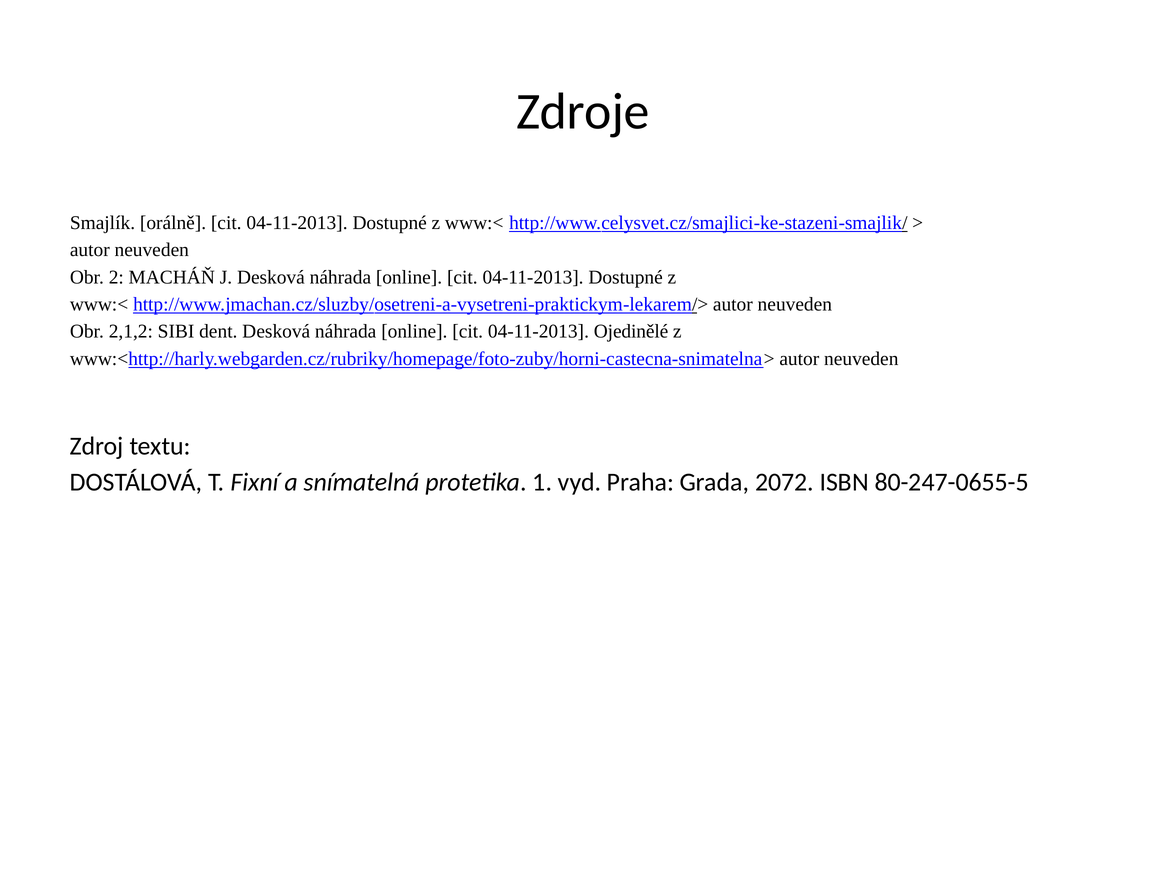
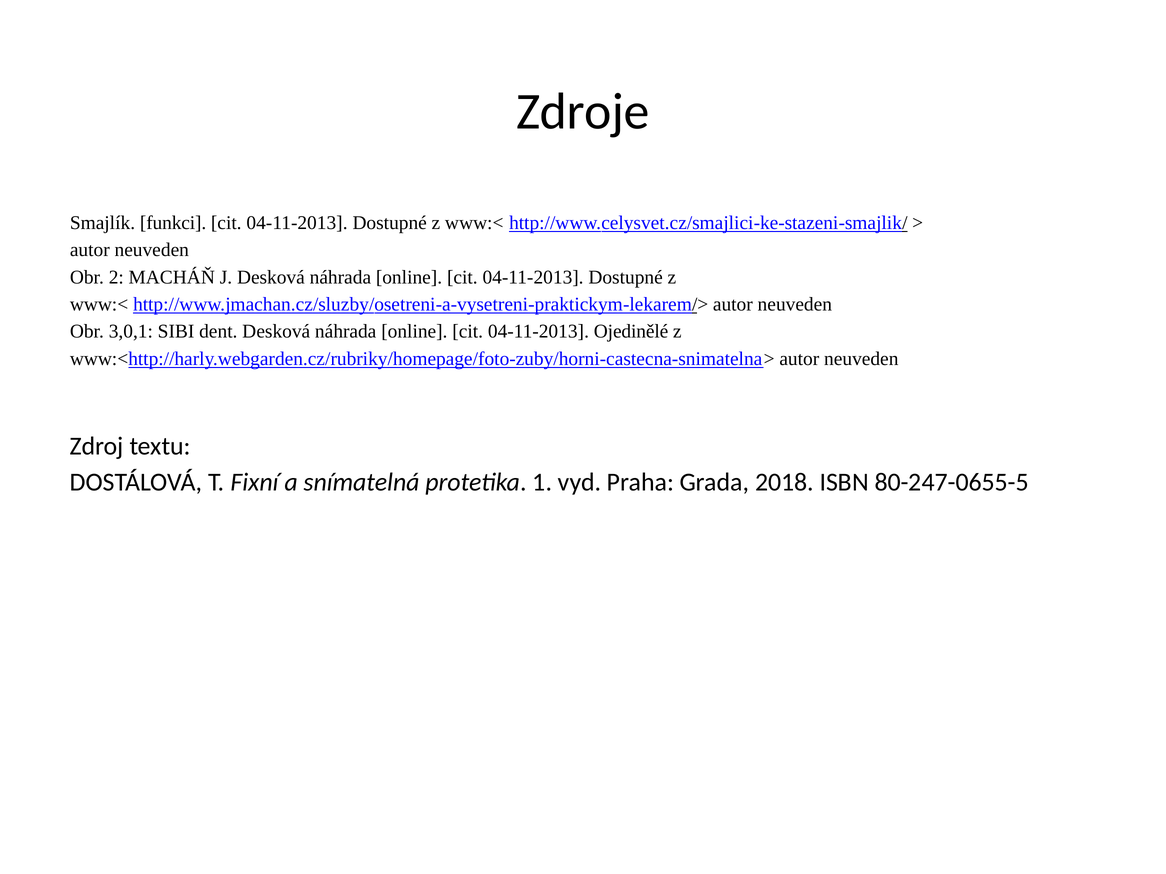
orálně: orálně -> funkci
2,1,2: 2,1,2 -> 3,0,1
2072: 2072 -> 2018
